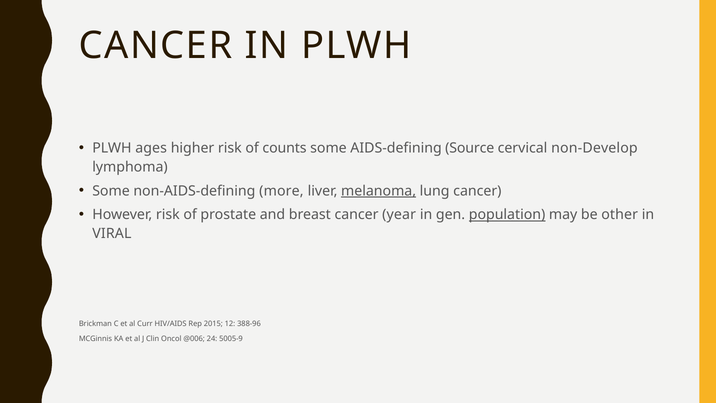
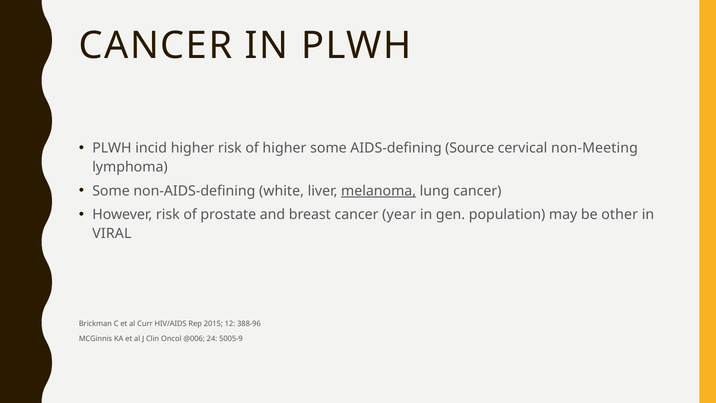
ages: ages -> incid
of counts: counts -> higher
non-Develop: non-Develop -> non-Meeting
more: more -> white
population underline: present -> none
